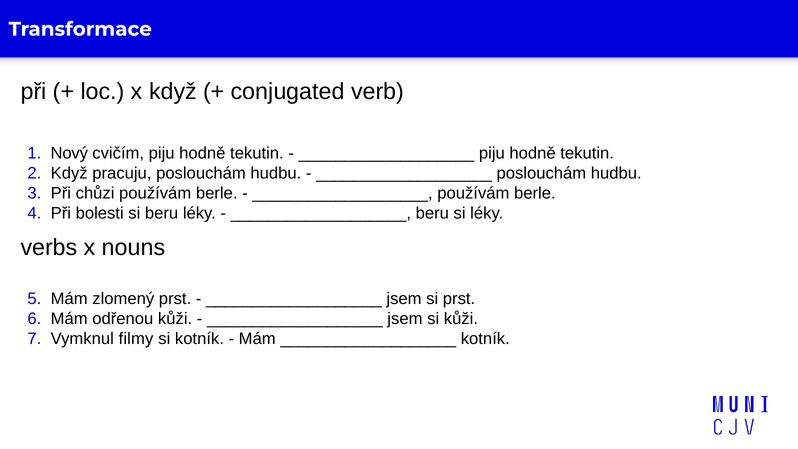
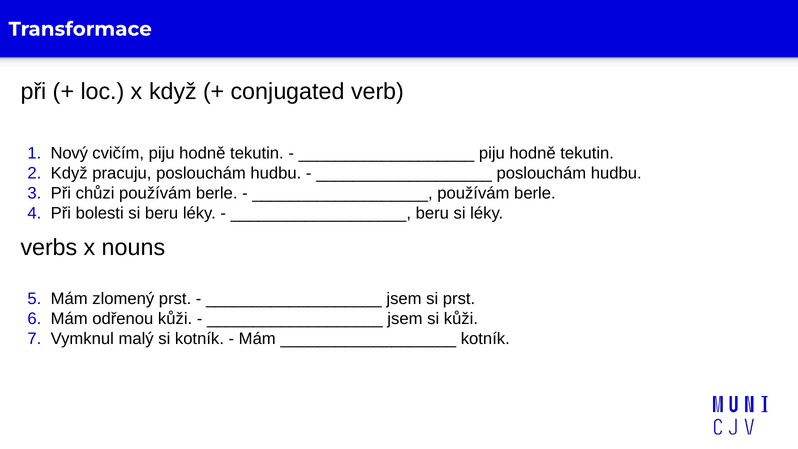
filmy: filmy -> malý
